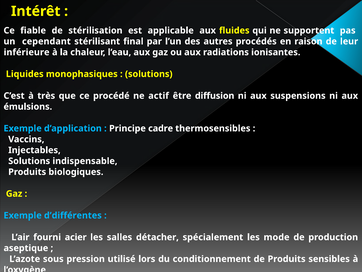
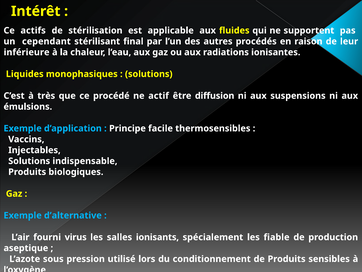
fiable: fiable -> actifs
cadre: cadre -> facile
d’différentes: d’différentes -> d’alternative
acier: acier -> virus
détacher: détacher -> ionisants
mode: mode -> fiable
